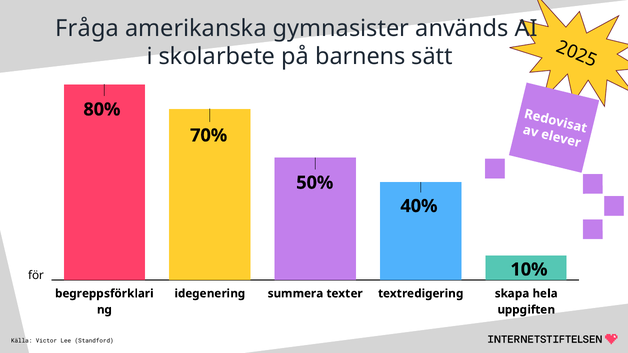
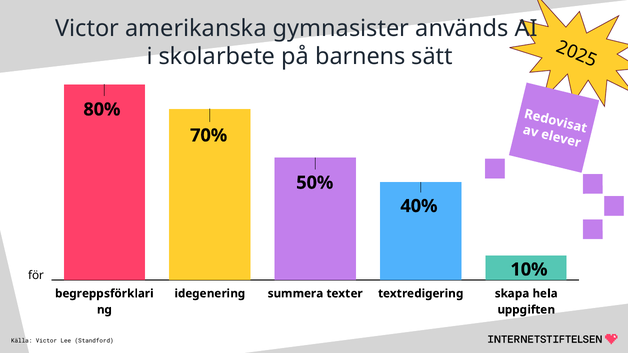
Fråga at (87, 28): Fråga -> Victor
